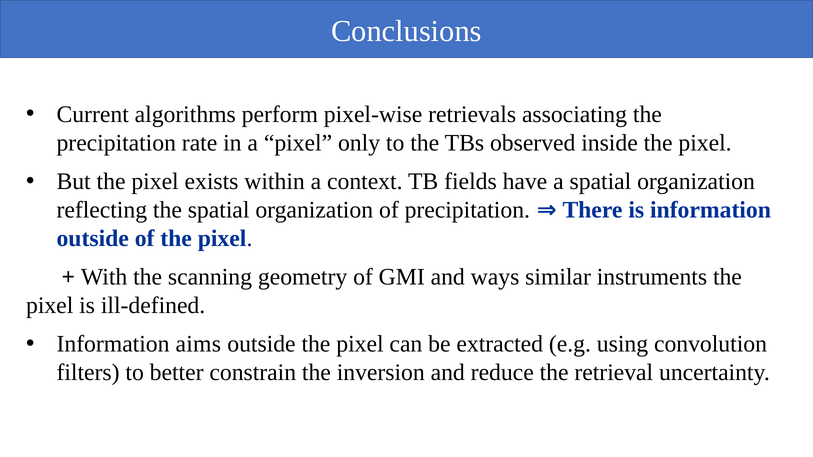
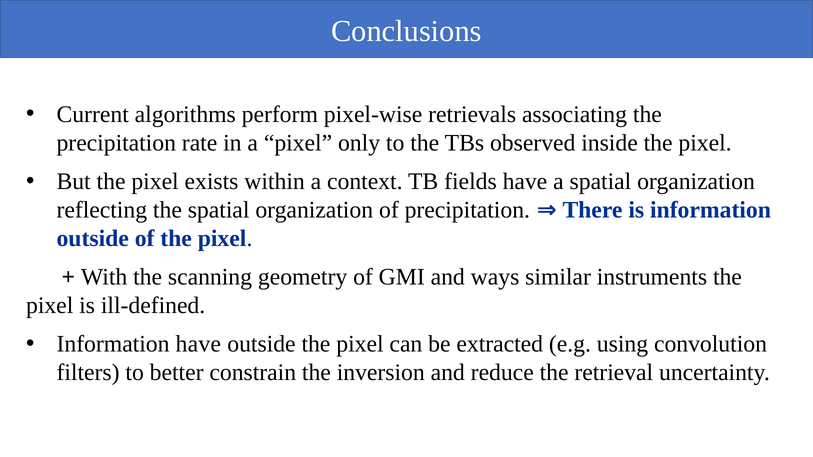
Information aims: aims -> have
